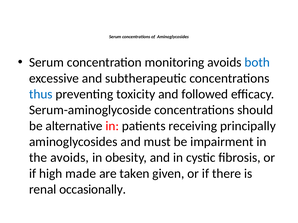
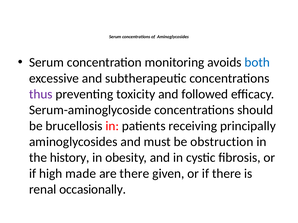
thus colour: blue -> purple
alternative: alternative -> brucellosis
impairment: impairment -> obstruction
the avoids: avoids -> history
are taken: taken -> there
